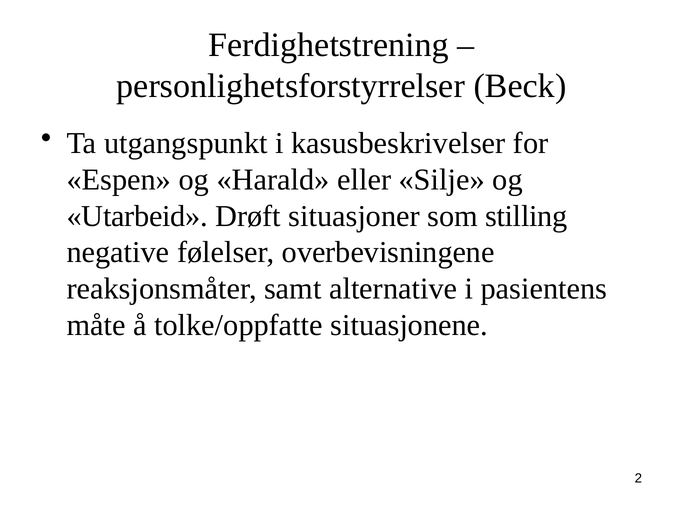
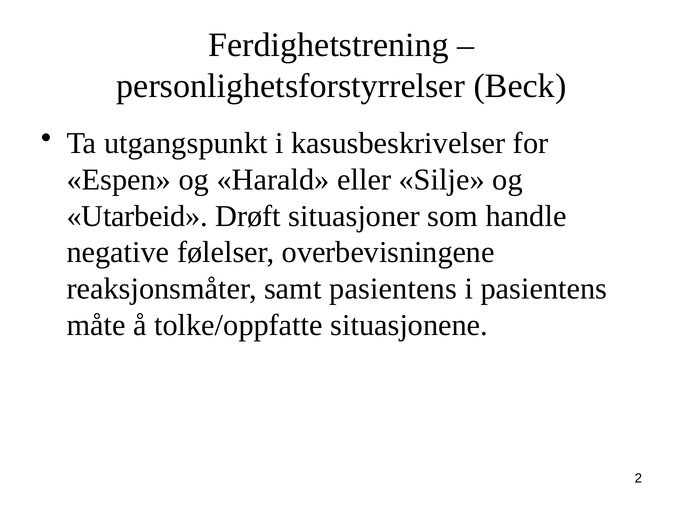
stilling: stilling -> handle
samt alternative: alternative -> pasientens
